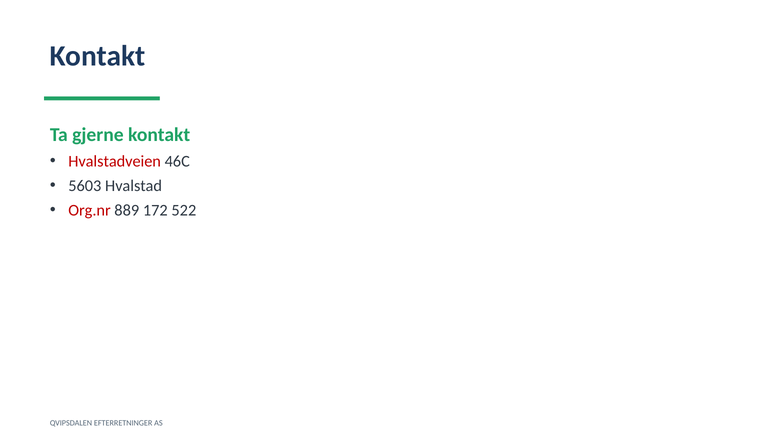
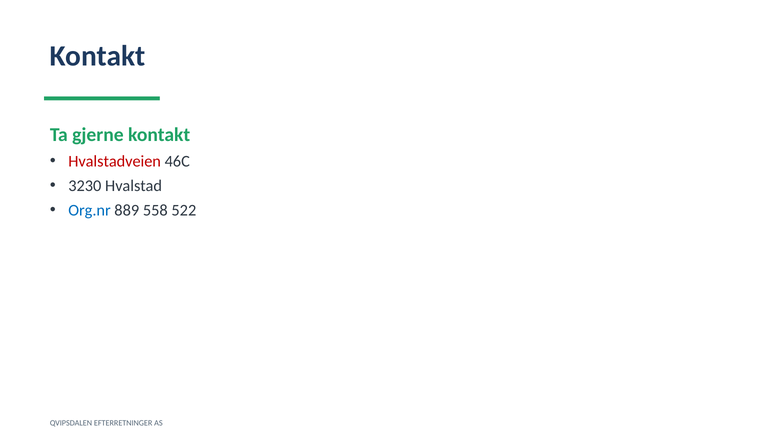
5603: 5603 -> 3230
Org.nr colour: red -> blue
172: 172 -> 558
